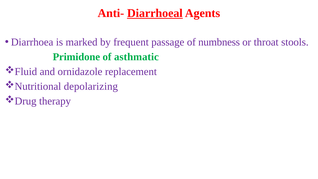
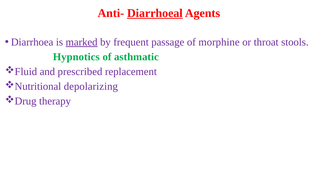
marked underline: none -> present
numbness: numbness -> morphine
Primidone: Primidone -> Hypnotics
ornidazole: ornidazole -> prescribed
